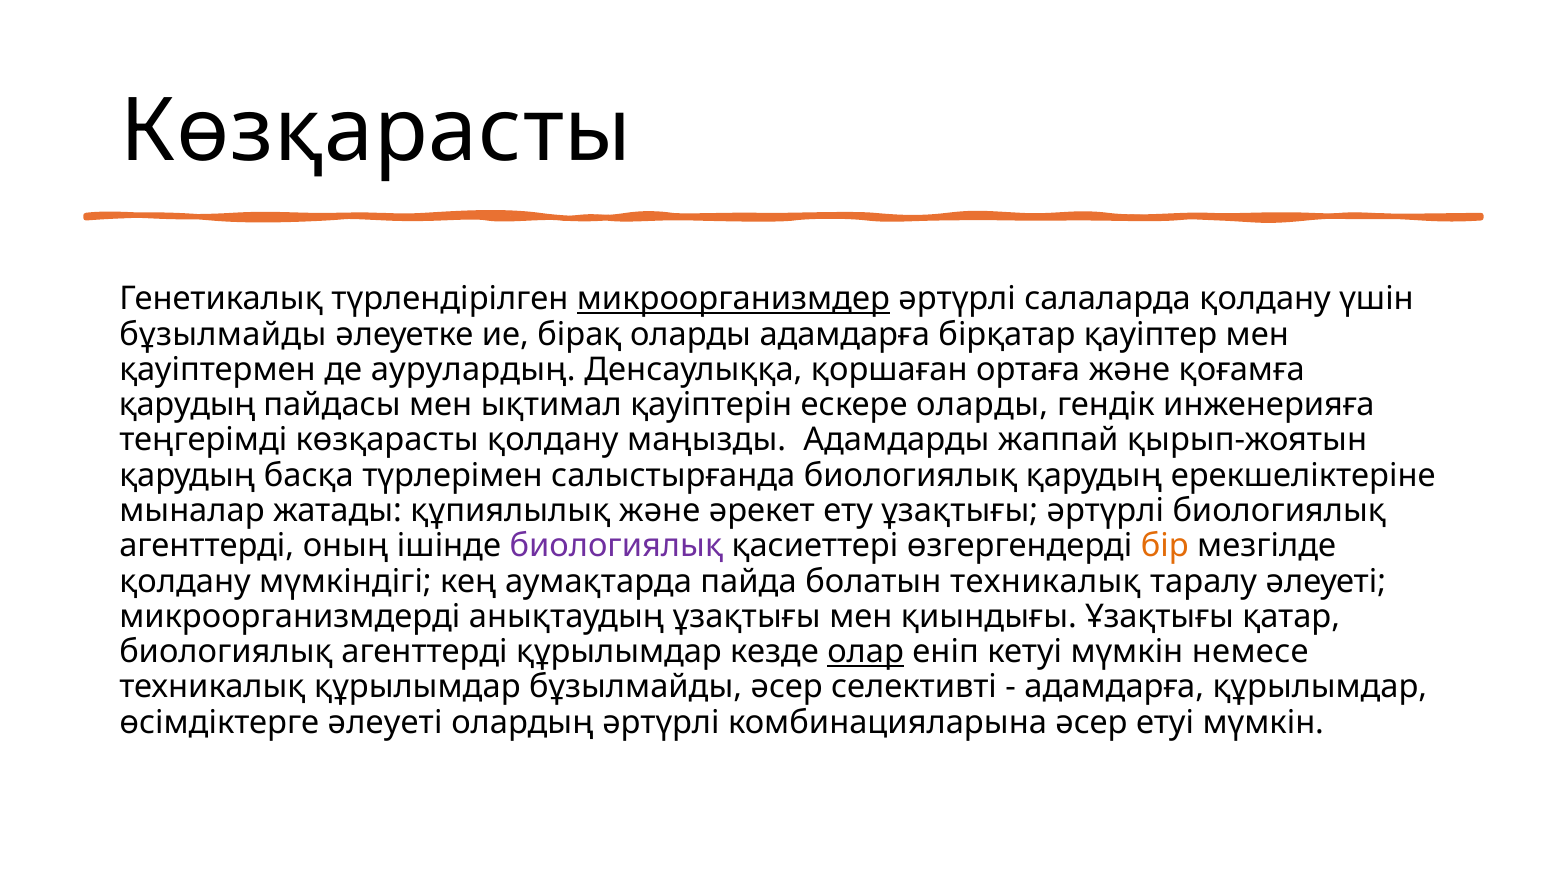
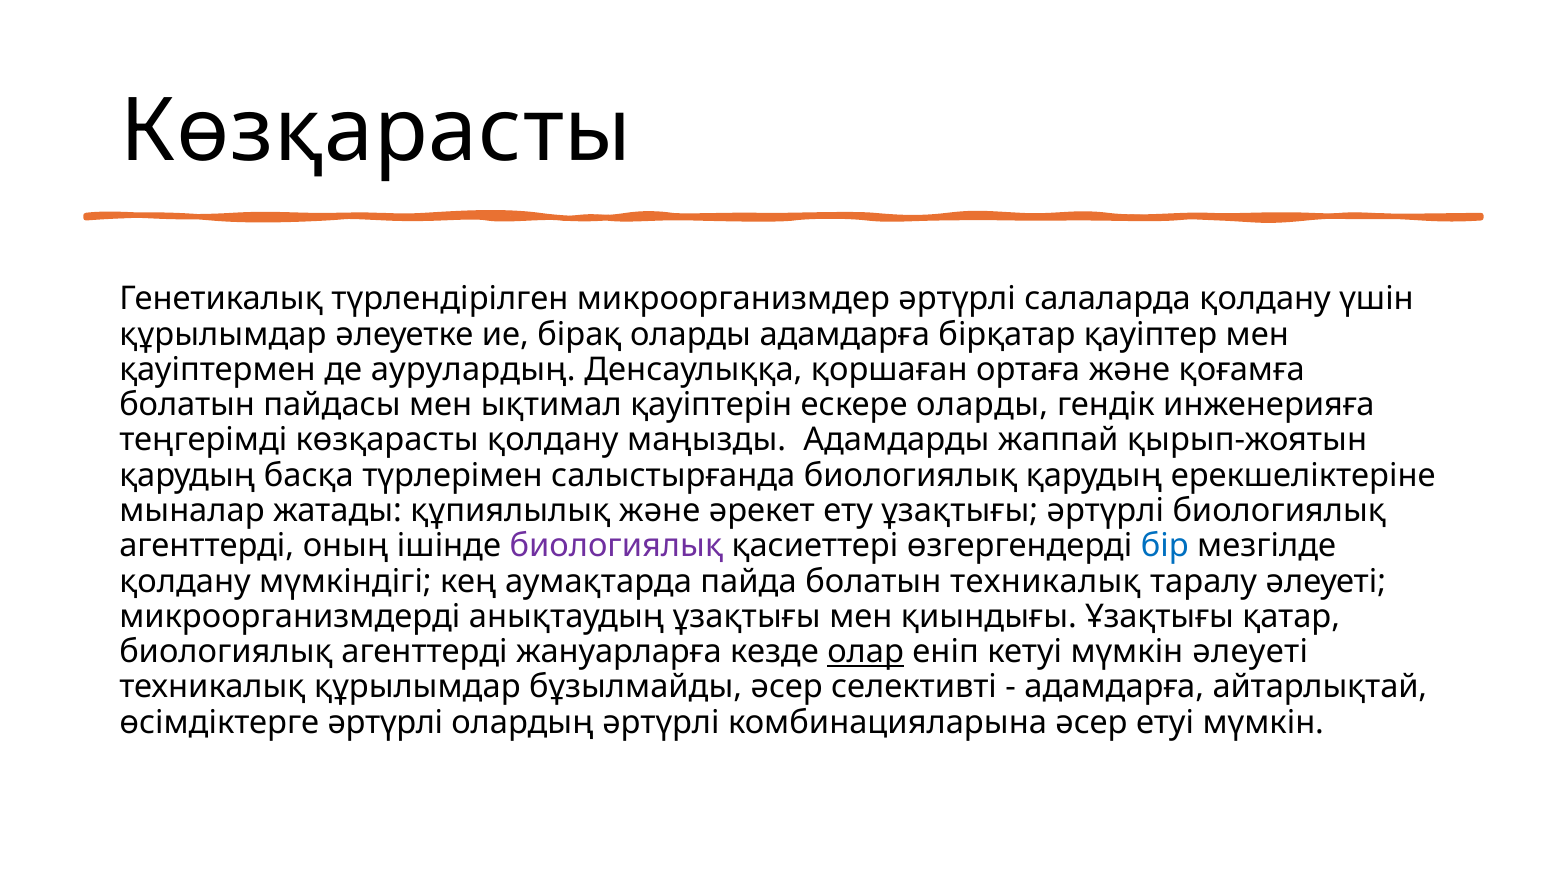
микроорганизмдер underline: present -> none
бұзылмайды at (223, 334): бұзылмайды -> құрылымдар
қарудың at (187, 405): қарудың -> болатын
бір colour: orange -> blue
агенттерді құрылымдар: құрылымдар -> жануарларға
мүмкін немесе: немесе -> әлеуеті
адамдарға құрылымдар: құрылымдар -> айтарлықтай
өсімдіктерге әлеуеті: әлеуеті -> әртүрлі
